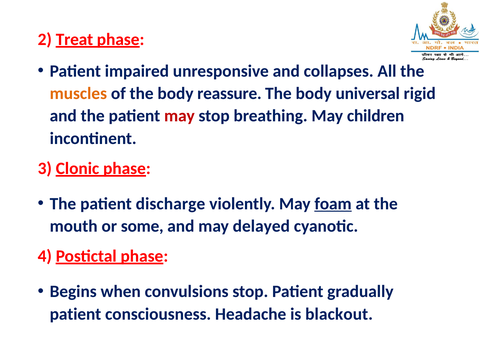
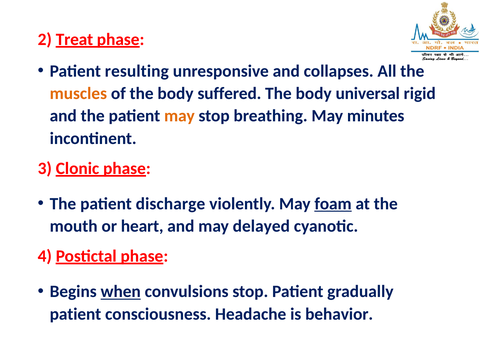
impaired: impaired -> resulting
reassure: reassure -> suffered
may at (179, 116) colour: red -> orange
children: children -> minutes
some: some -> heart
when underline: none -> present
blackout: blackout -> behavior
